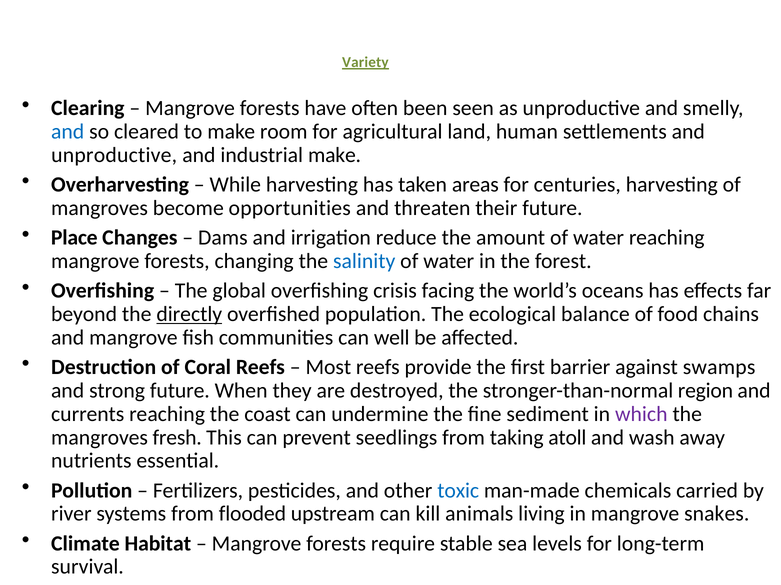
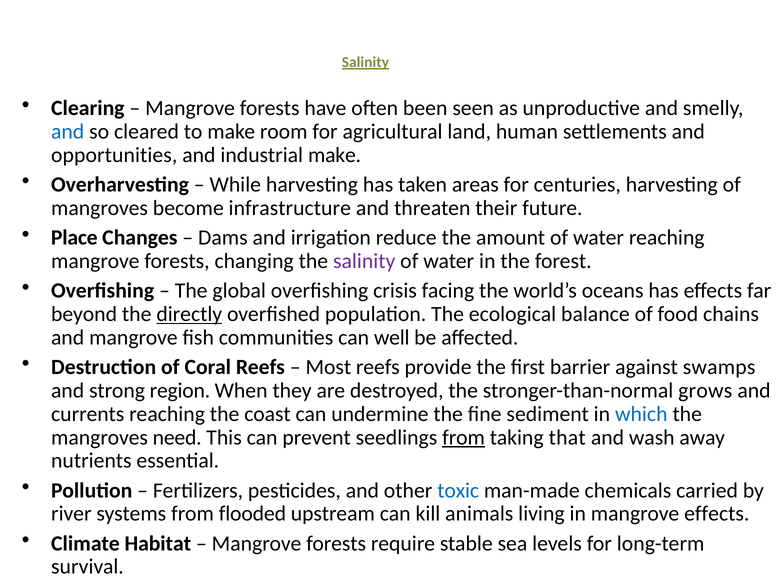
Variety at (365, 62): Variety -> Salinity
unproductive at (114, 155): unproductive -> opportunities
opportunities: opportunities -> infrastructure
salinity at (364, 261) colour: blue -> purple
strong future: future -> region
region: region -> grows
which colour: purple -> blue
fresh: fresh -> need
from at (464, 438) underline: none -> present
atoll: atoll -> that
mangrove snakes: snakes -> effects
